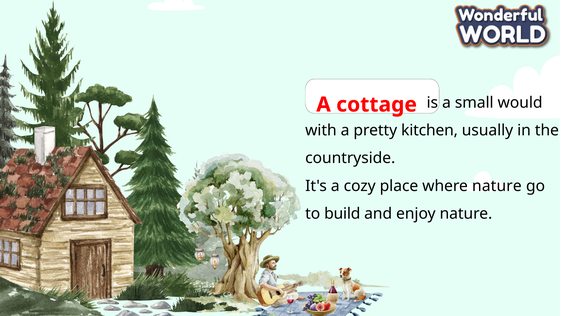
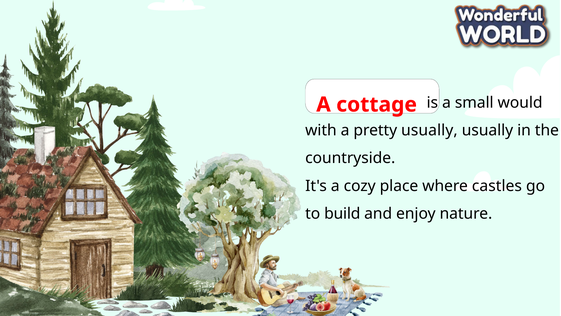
pretty kitchen: kitchen -> usually
where nature: nature -> castles
